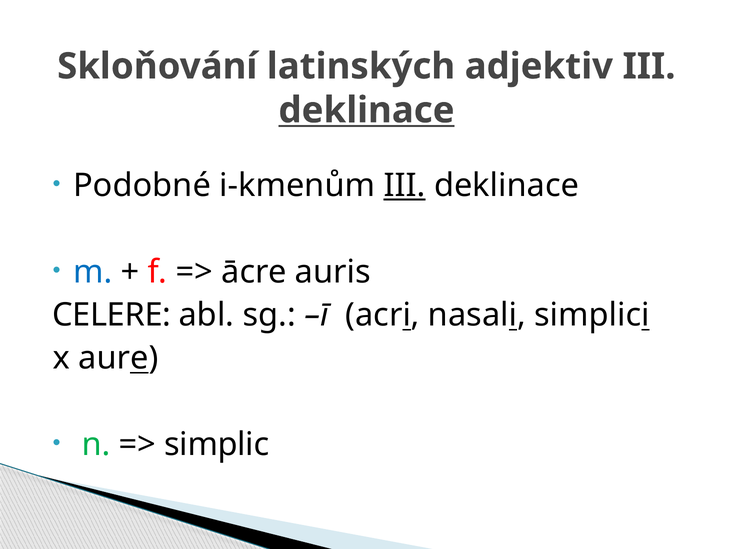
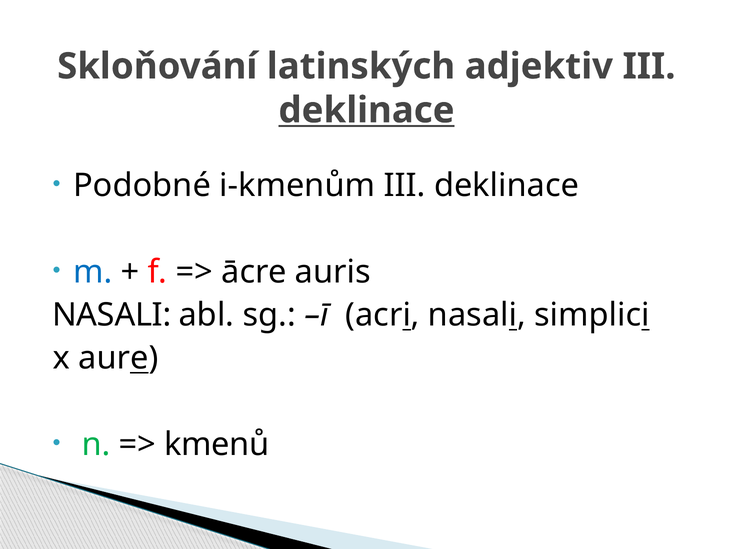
III at (405, 186) underline: present -> none
CELERE at (112, 315): CELERE -> NASALI
simplic: simplic -> kmenů
